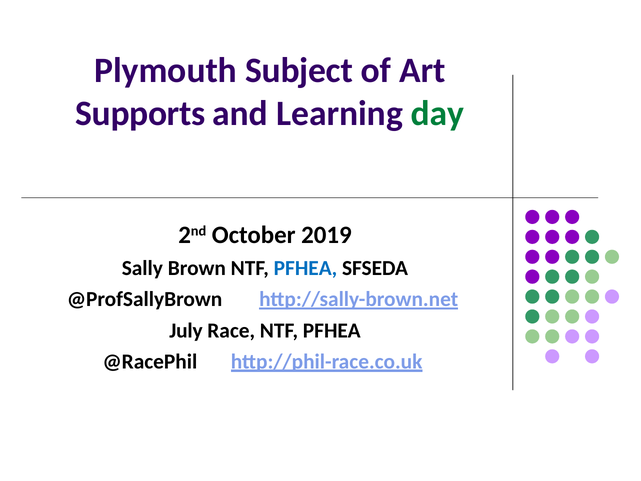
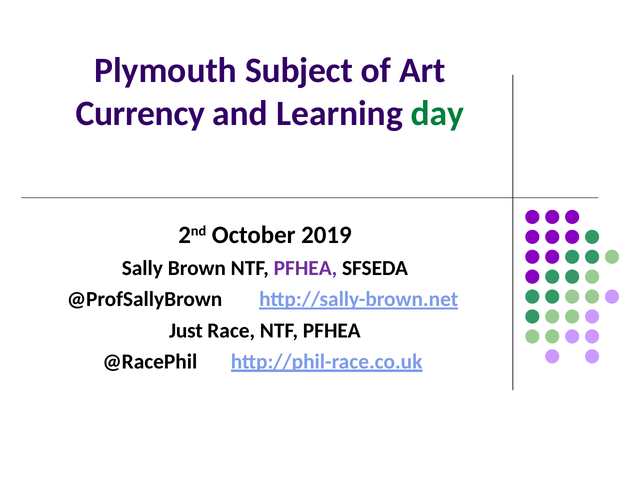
Supports: Supports -> Currency
PFHEA at (305, 268) colour: blue -> purple
July: July -> Just
